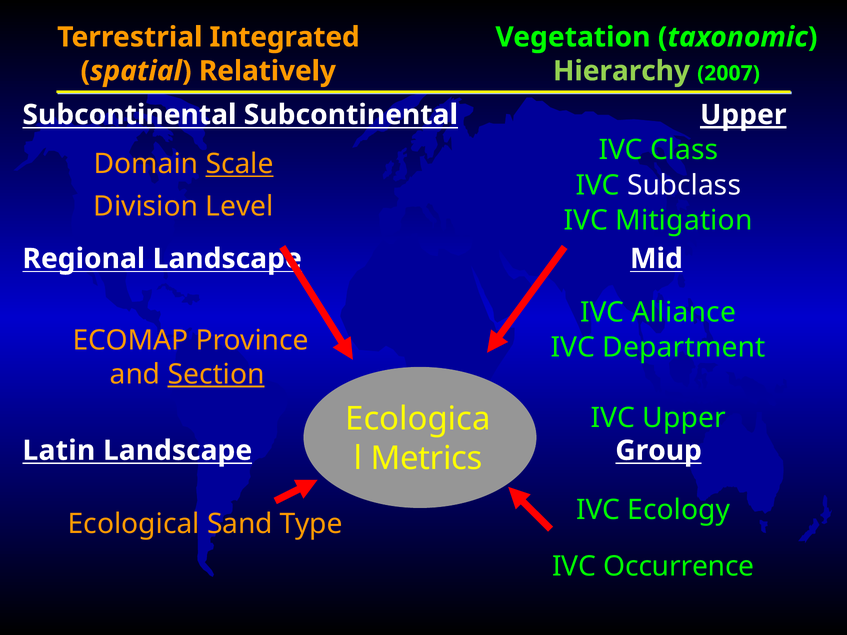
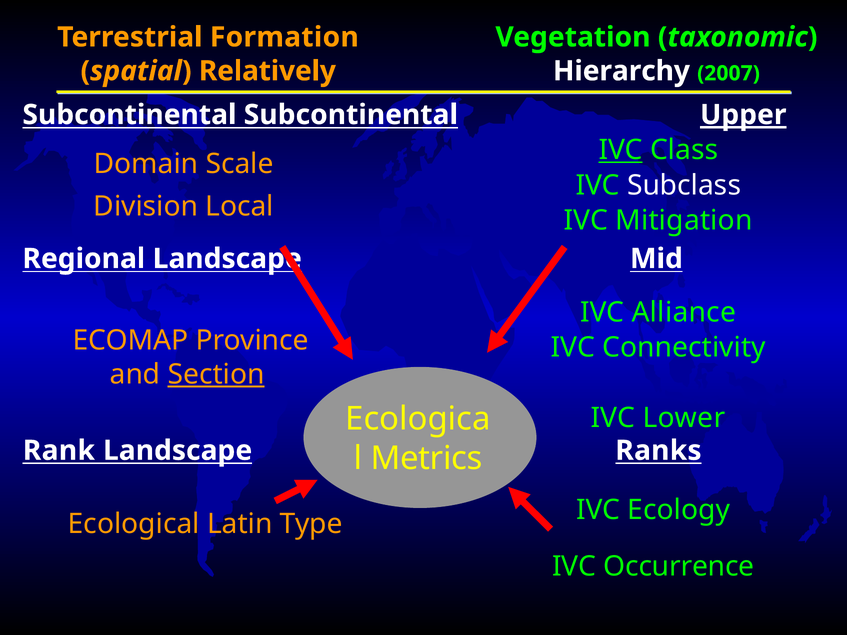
Integrated: Integrated -> Formation
Hierarchy colour: light green -> white
IVC at (621, 150) underline: none -> present
Scale underline: present -> none
Level: Level -> Local
Department: Department -> Connectivity
IVC Upper: Upper -> Lower
Latin: Latin -> Rank
Group: Group -> Ranks
Sand: Sand -> Latin
